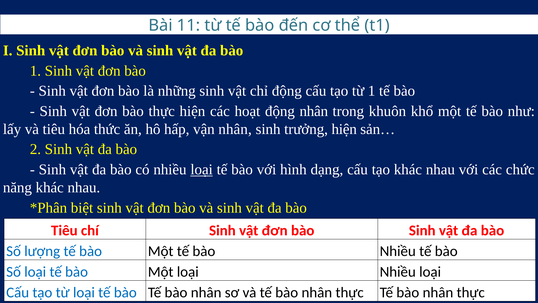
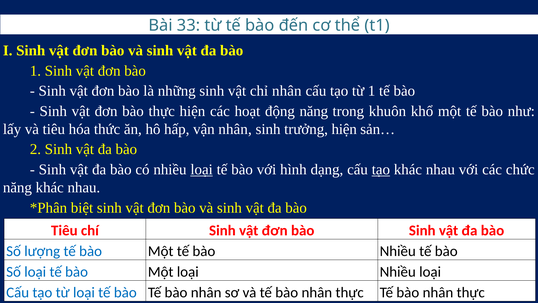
11: 11 -> 33
chỉ động: động -> nhân
động nhân: nhân -> năng
tạo at (381, 169) underline: none -> present
